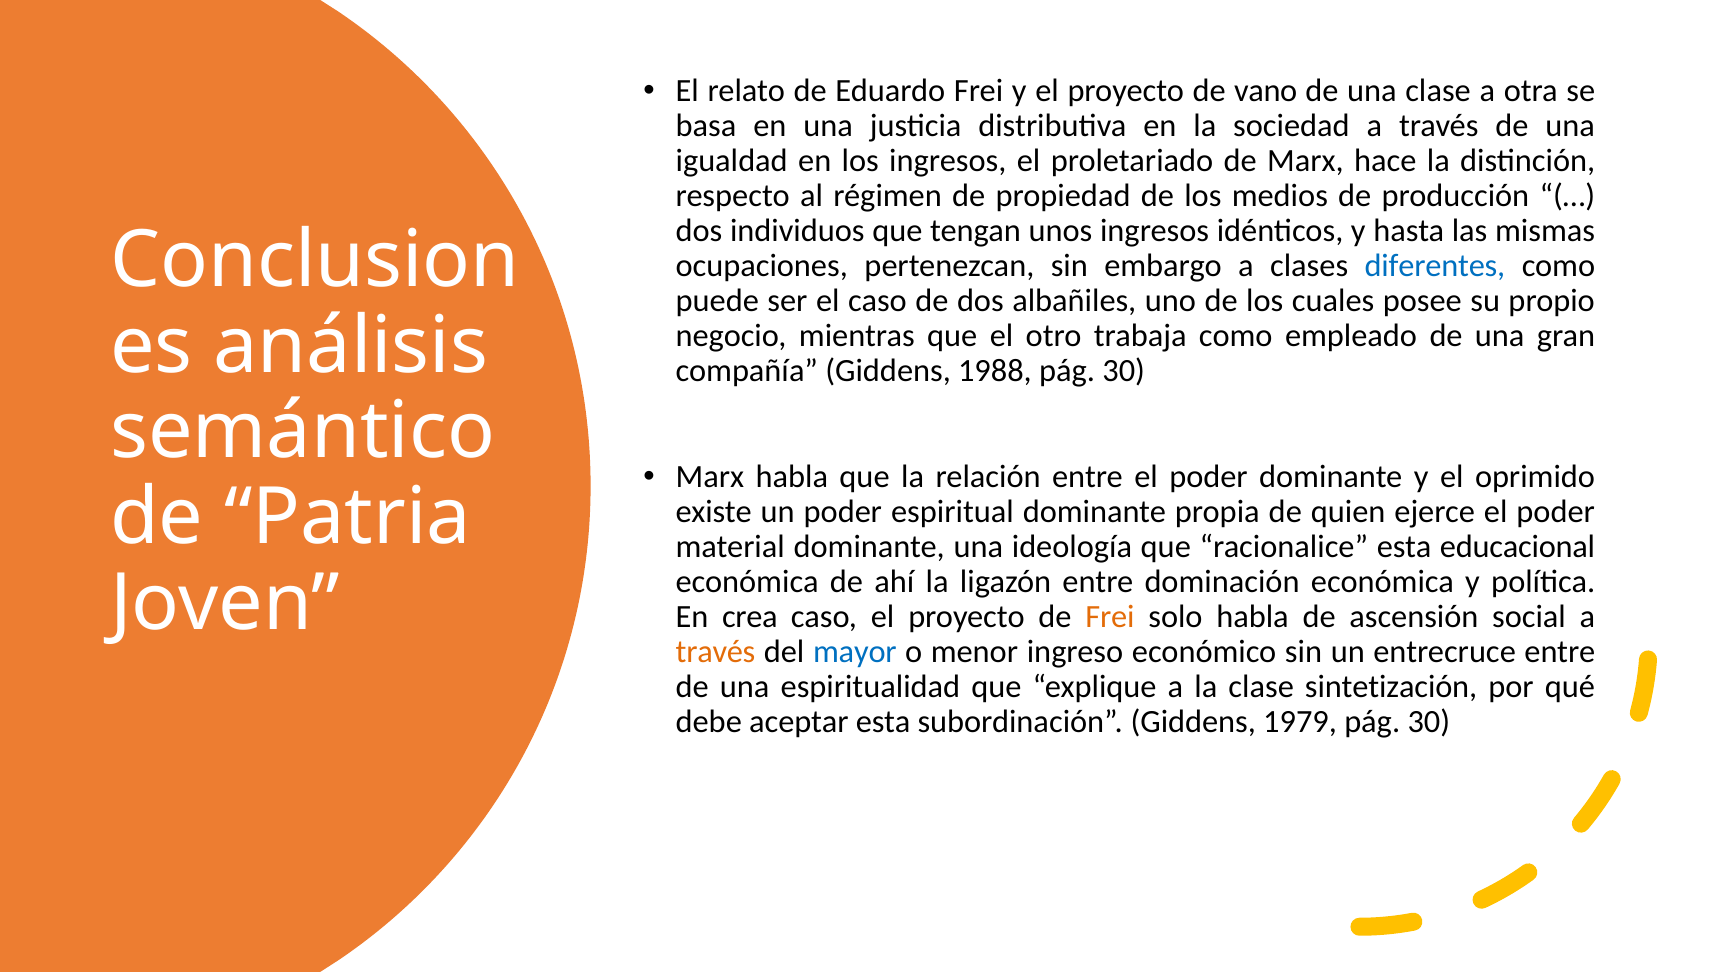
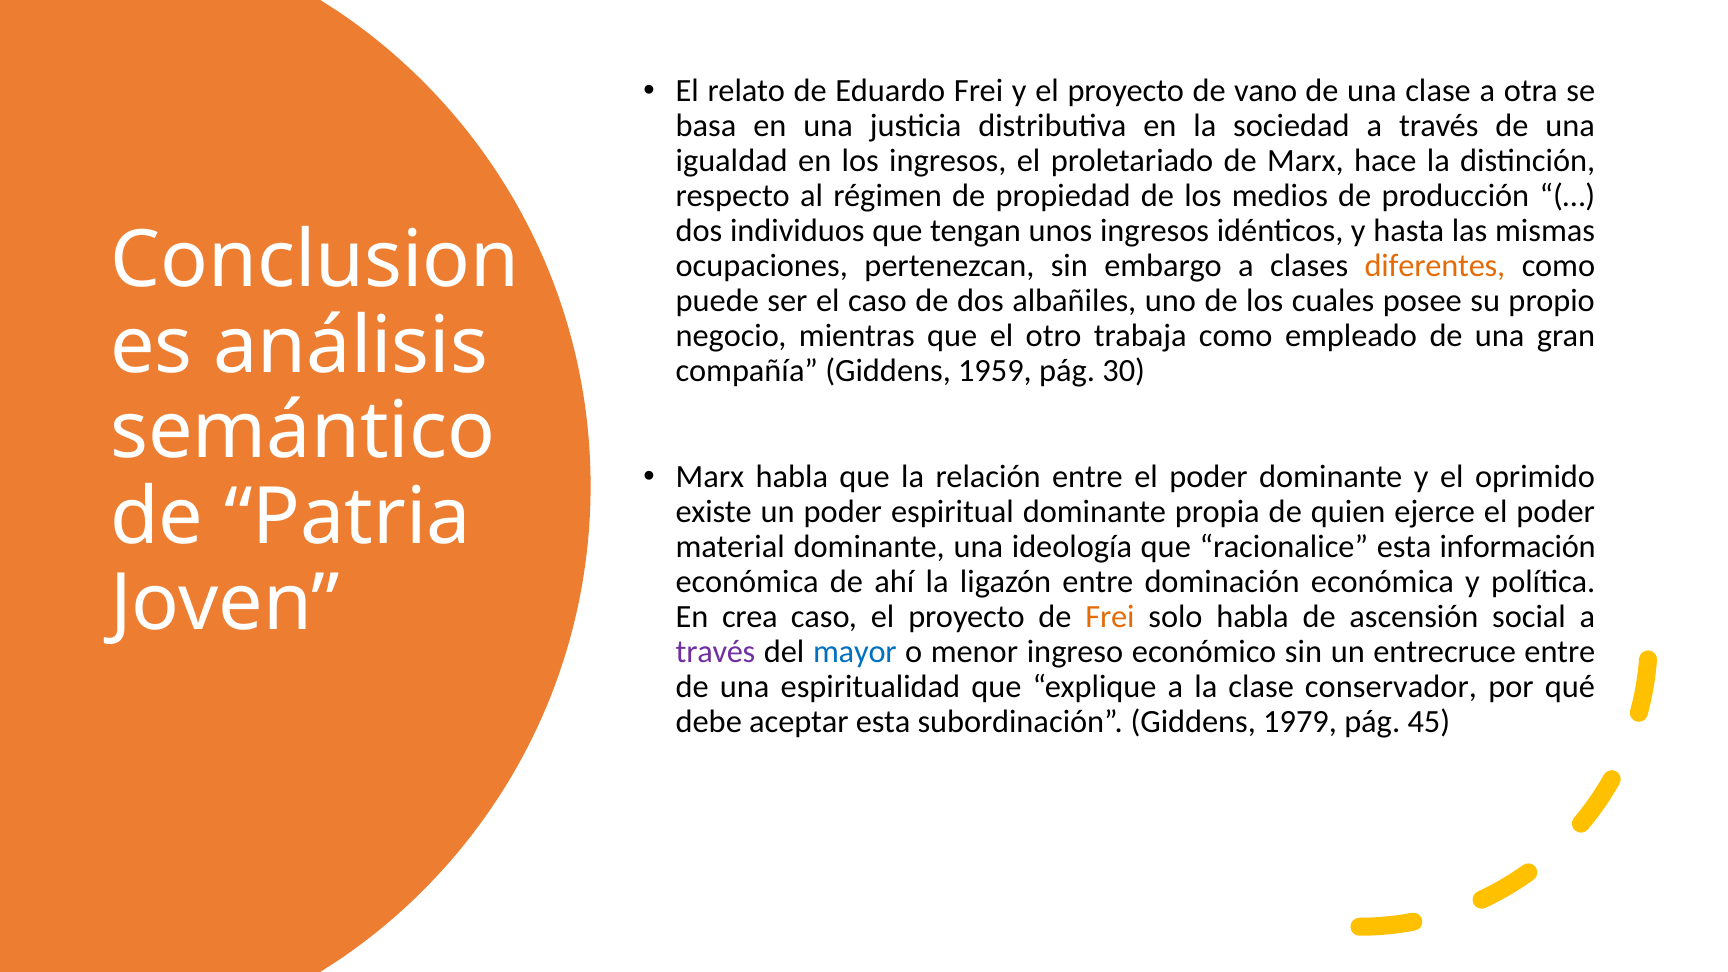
diferentes colour: blue -> orange
1988: 1988 -> 1959
educacional: educacional -> información
través at (716, 652) colour: orange -> purple
sintetización: sintetización -> conservador
1979 pág 30: 30 -> 45
